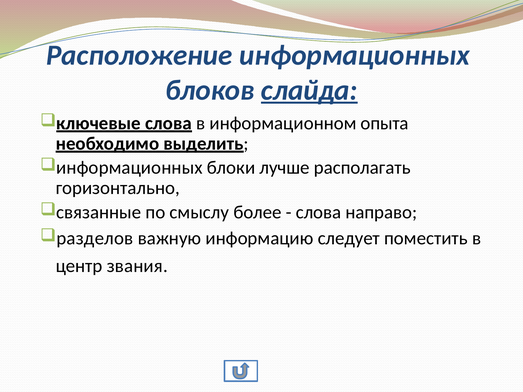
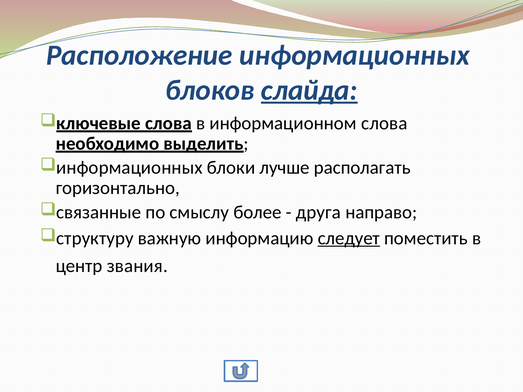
информационном опыта: опыта -> слова
слова at (319, 212): слова -> друга
разделов: разделов -> структуру
следует underline: none -> present
